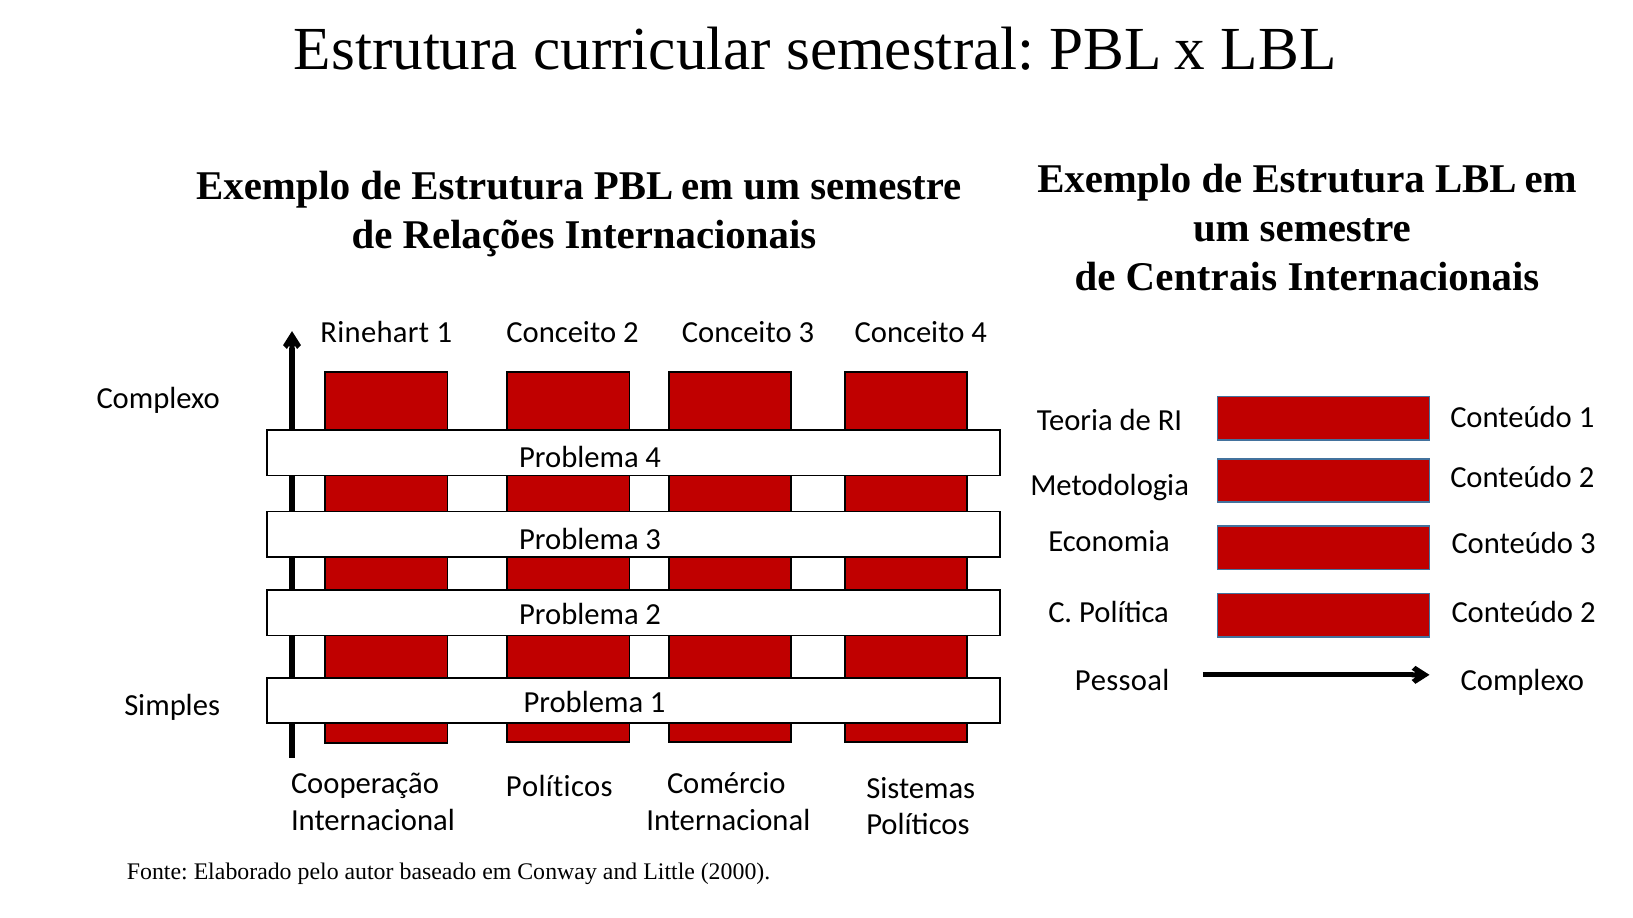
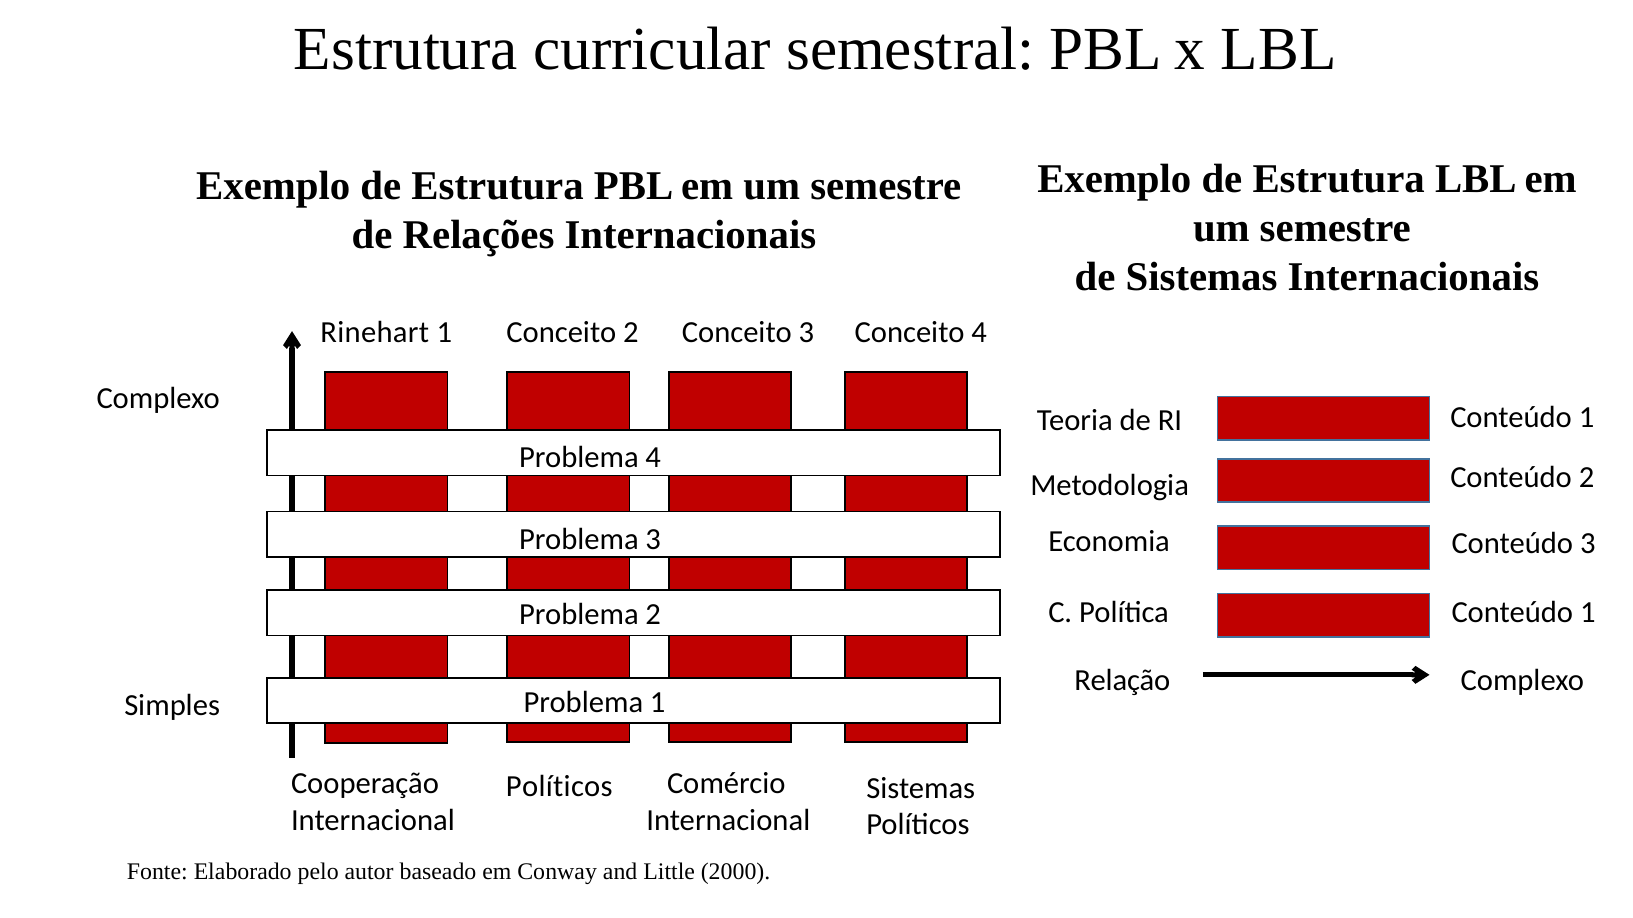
de Centrais: Centrais -> Sistemas
2 at (1588, 613): 2 -> 1
Pessoal: Pessoal -> Relação
